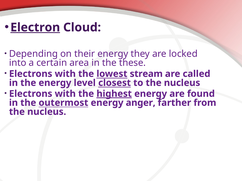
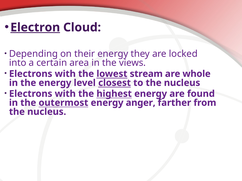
these: these -> views
called: called -> whole
highest underline: present -> none
